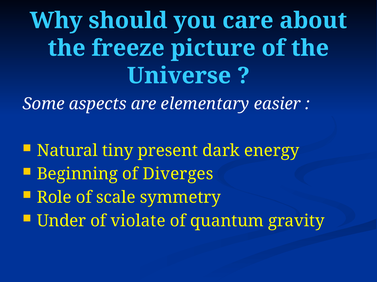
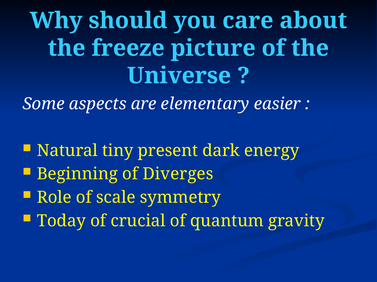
Under: Under -> Today
violate: violate -> crucial
